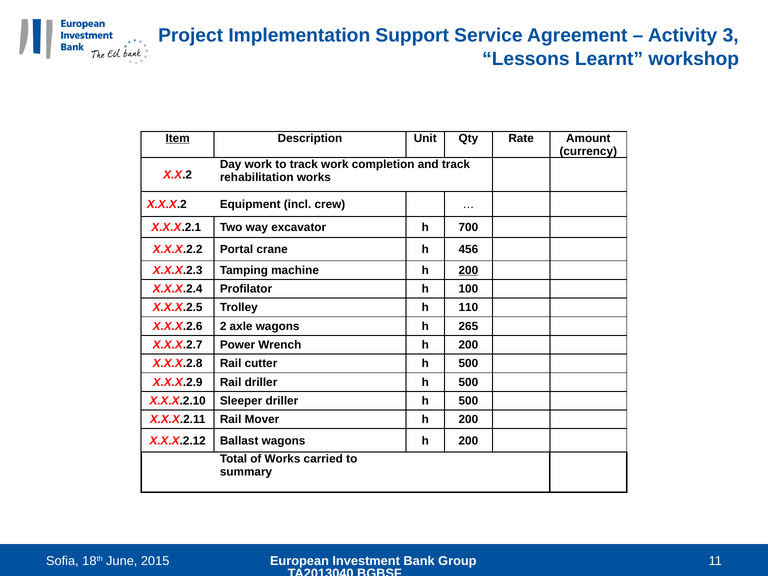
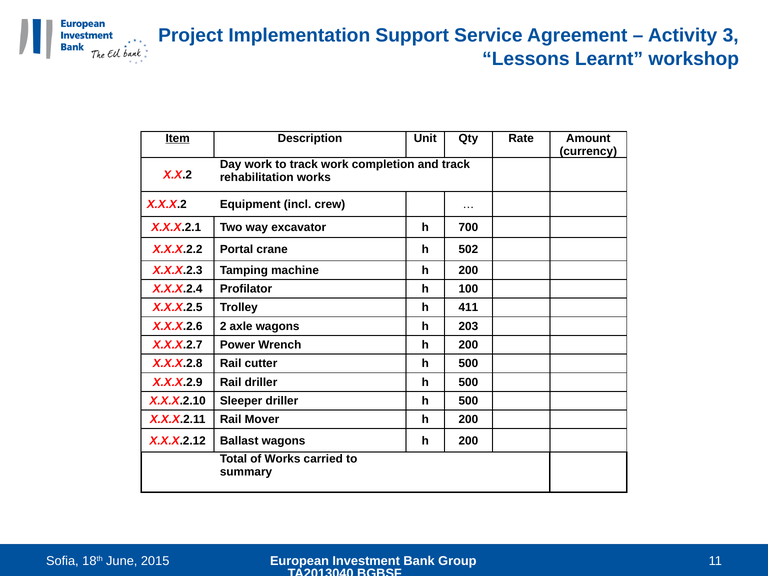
456: 456 -> 502
200 at (468, 270) underline: present -> none
110: 110 -> 411
265: 265 -> 203
